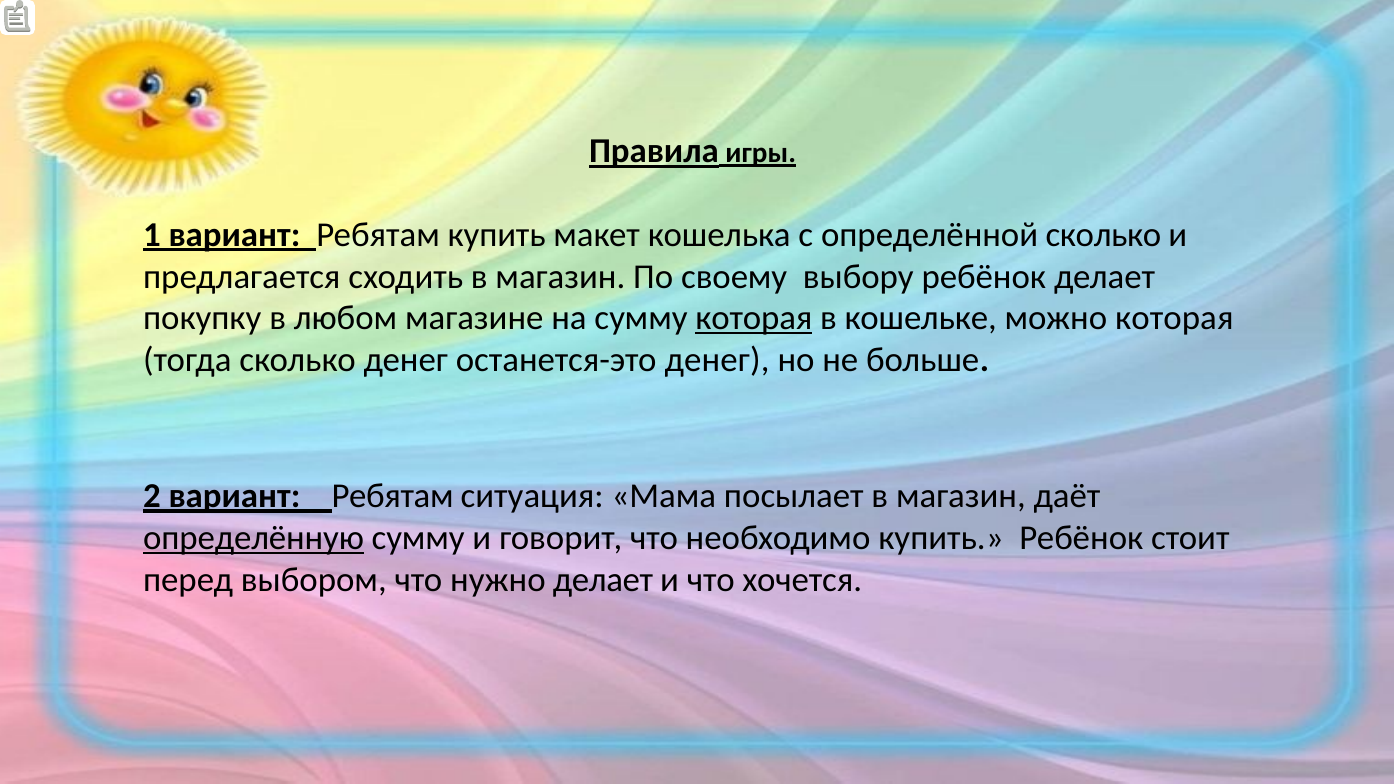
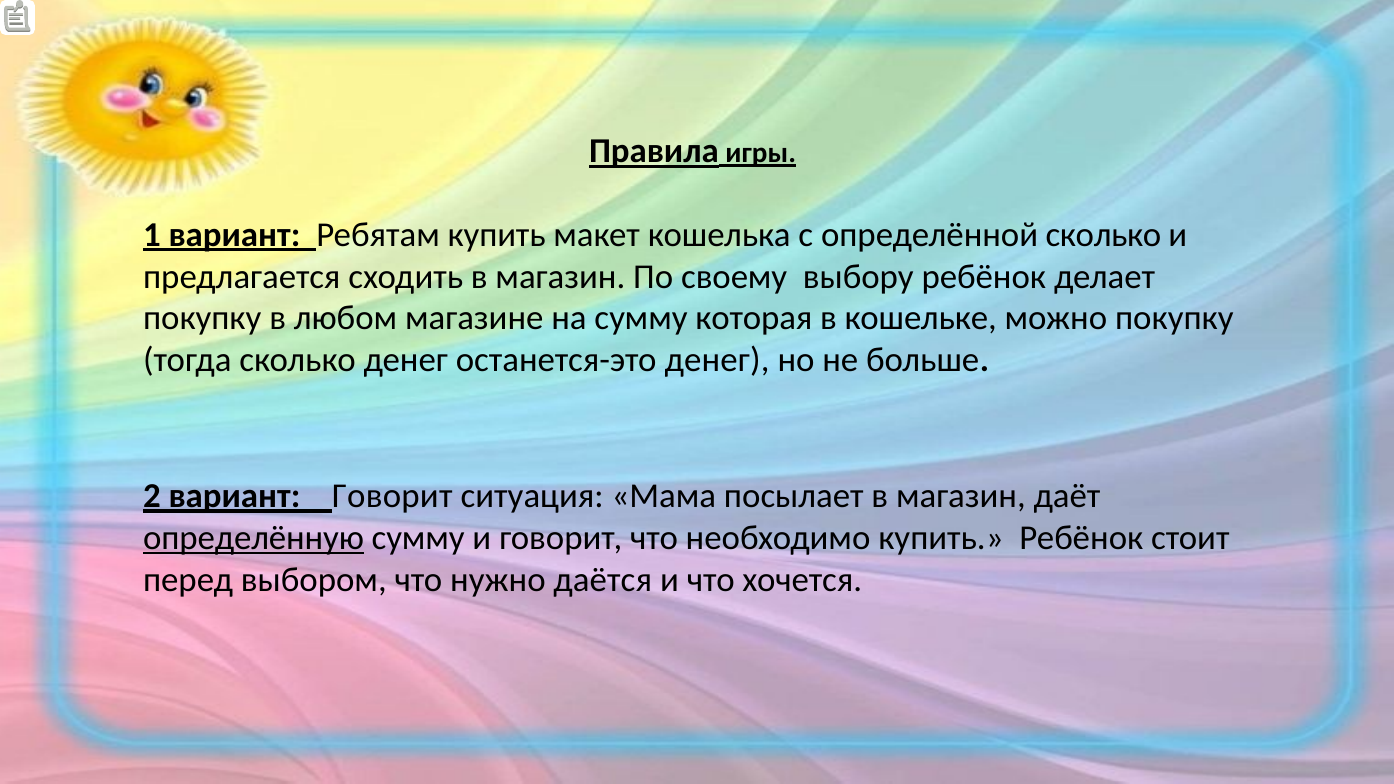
которая at (754, 318) underline: present -> none
можно которая: которая -> покупку
2 вариант Ребятам: Ребятам -> Говорит
нужно делает: делает -> даётся
